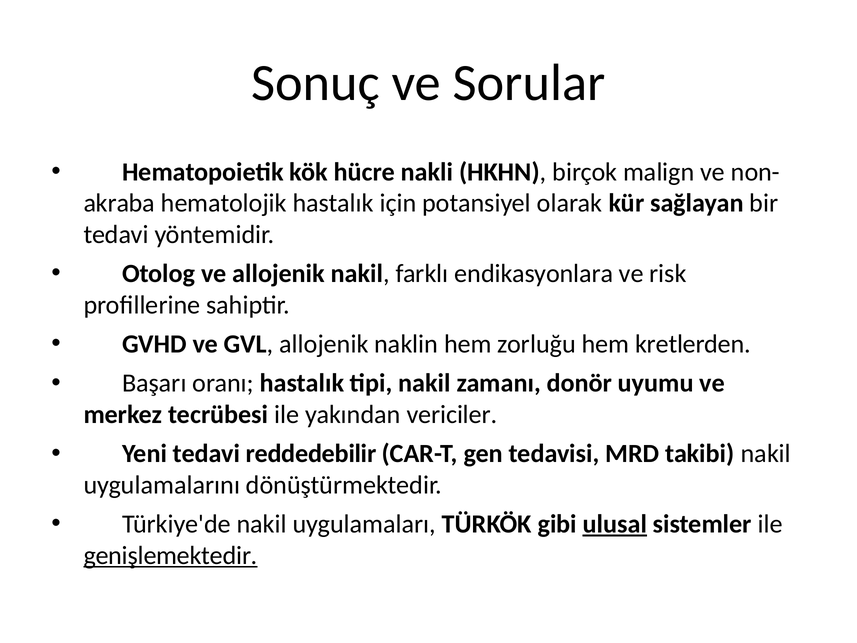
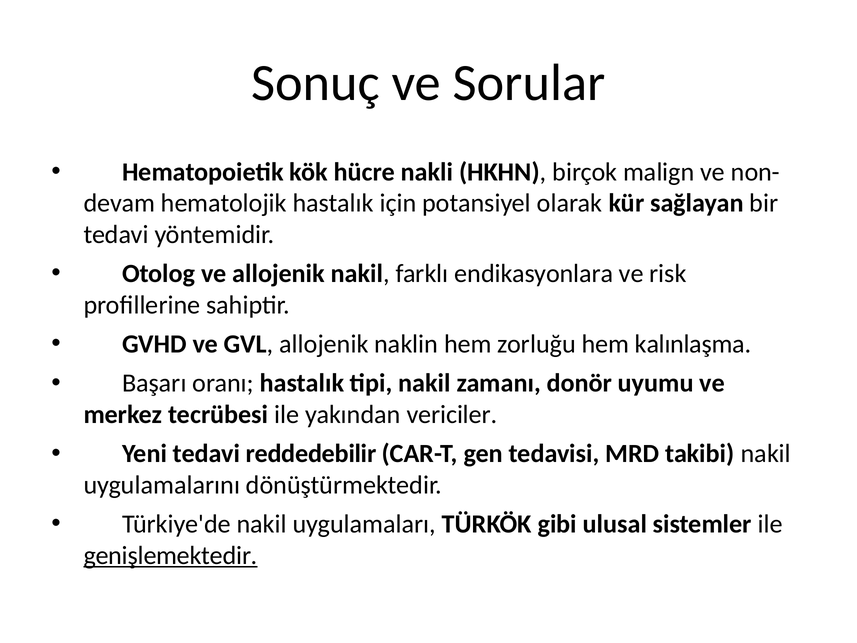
akraba: akraba -> devam
kretlerden: kretlerden -> kalınlaşma
ulusal underline: present -> none
